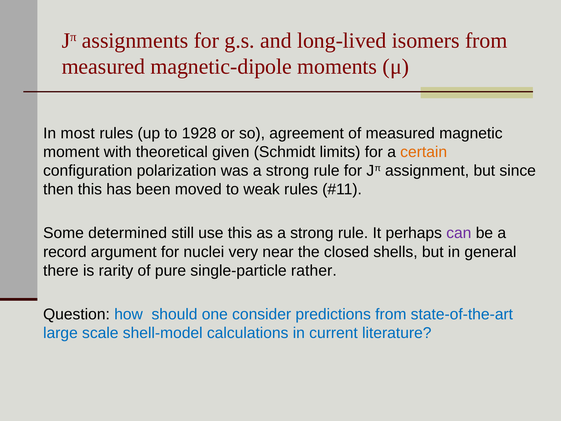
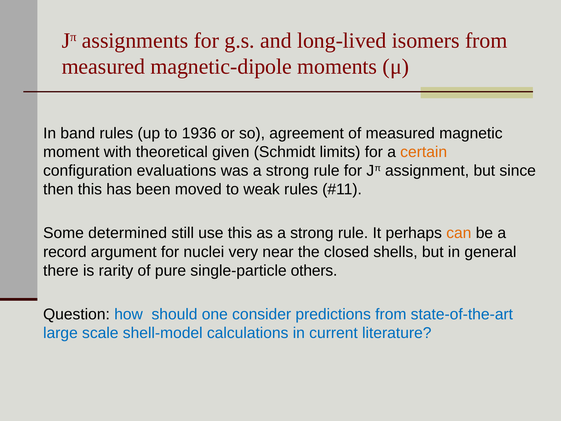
most: most -> band
1928: 1928 -> 1936
polarization: polarization -> evaluations
can colour: purple -> orange
rather: rather -> others
